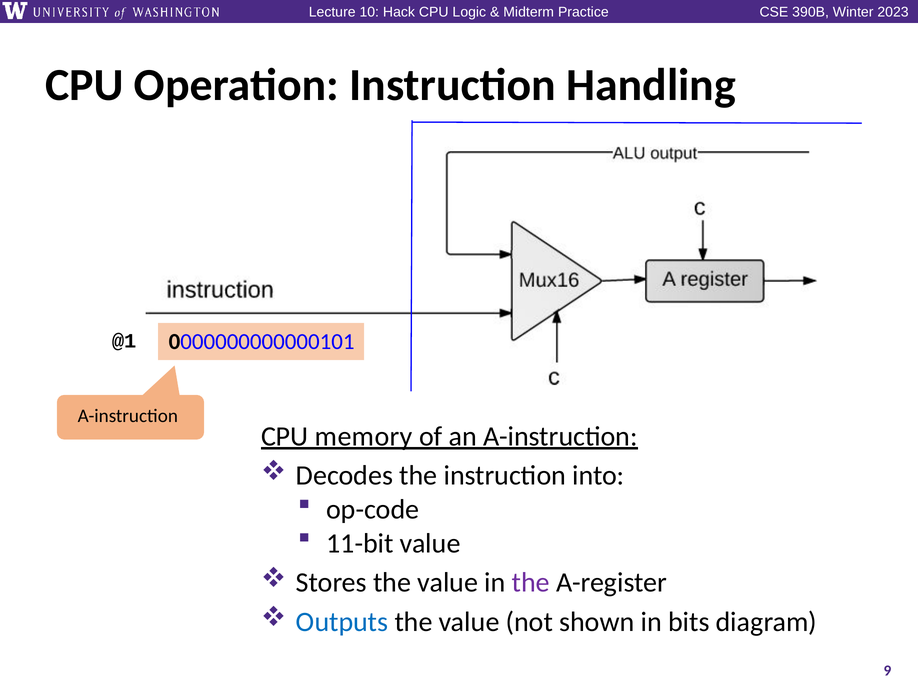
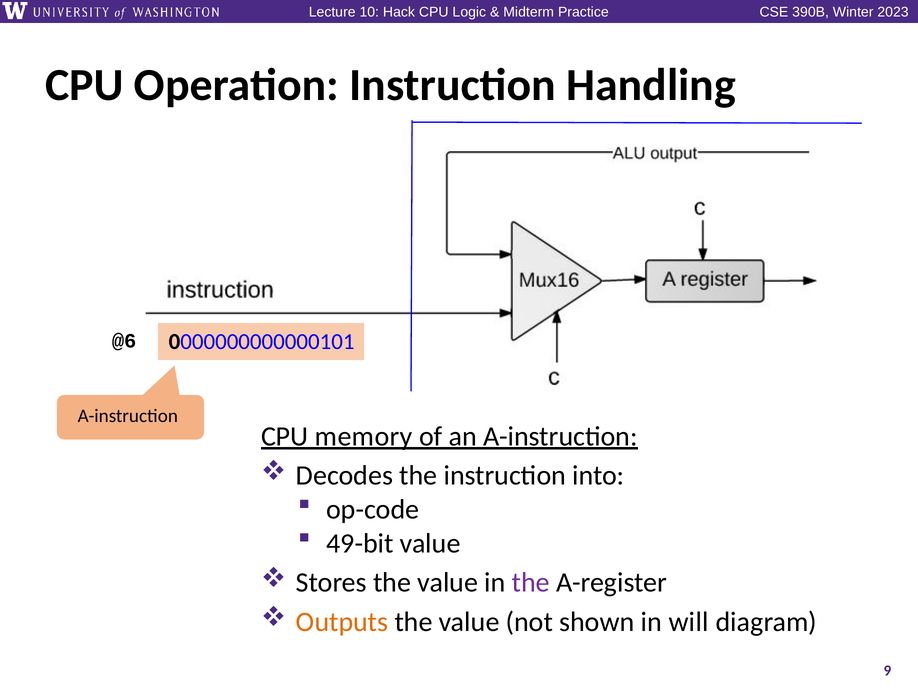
@1: @1 -> @6
11-bit: 11-bit -> 49-bit
Outputs colour: blue -> orange
bits: bits -> will
